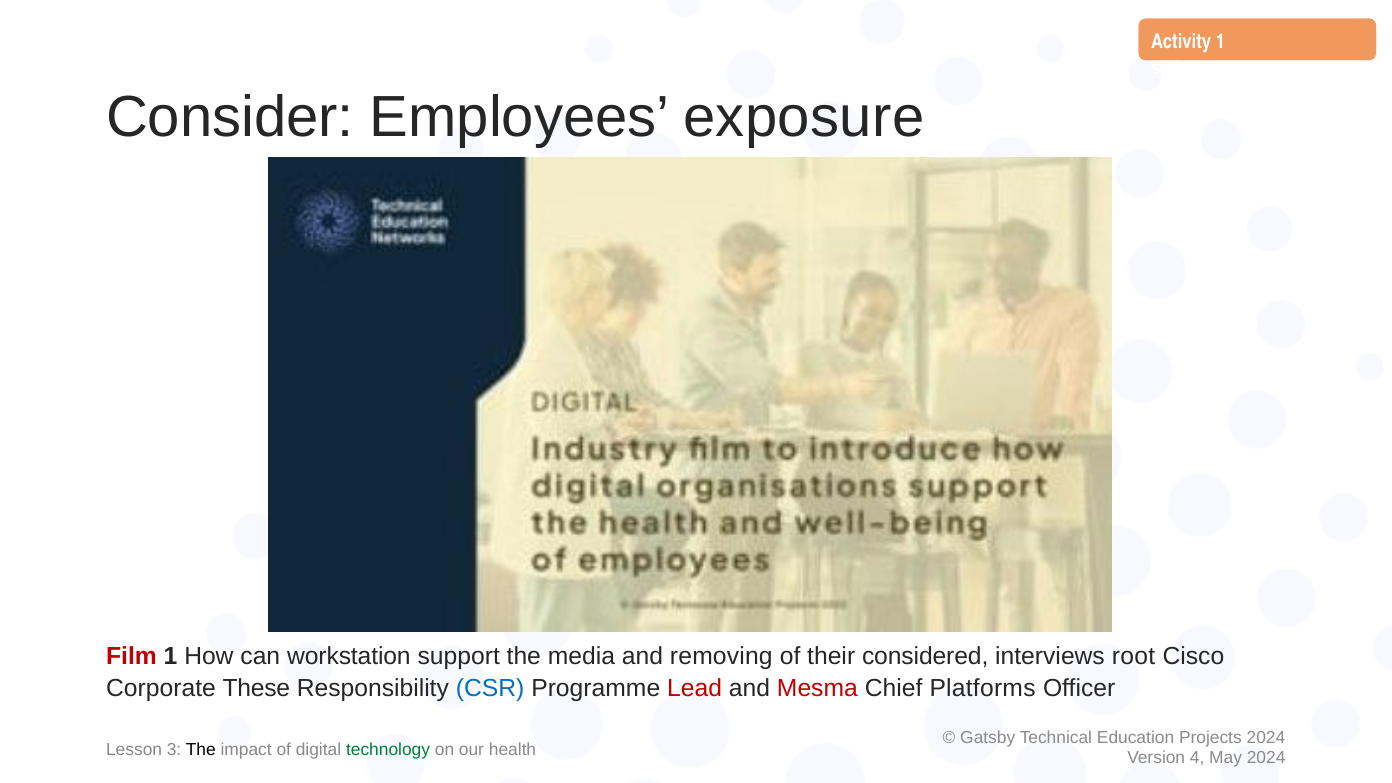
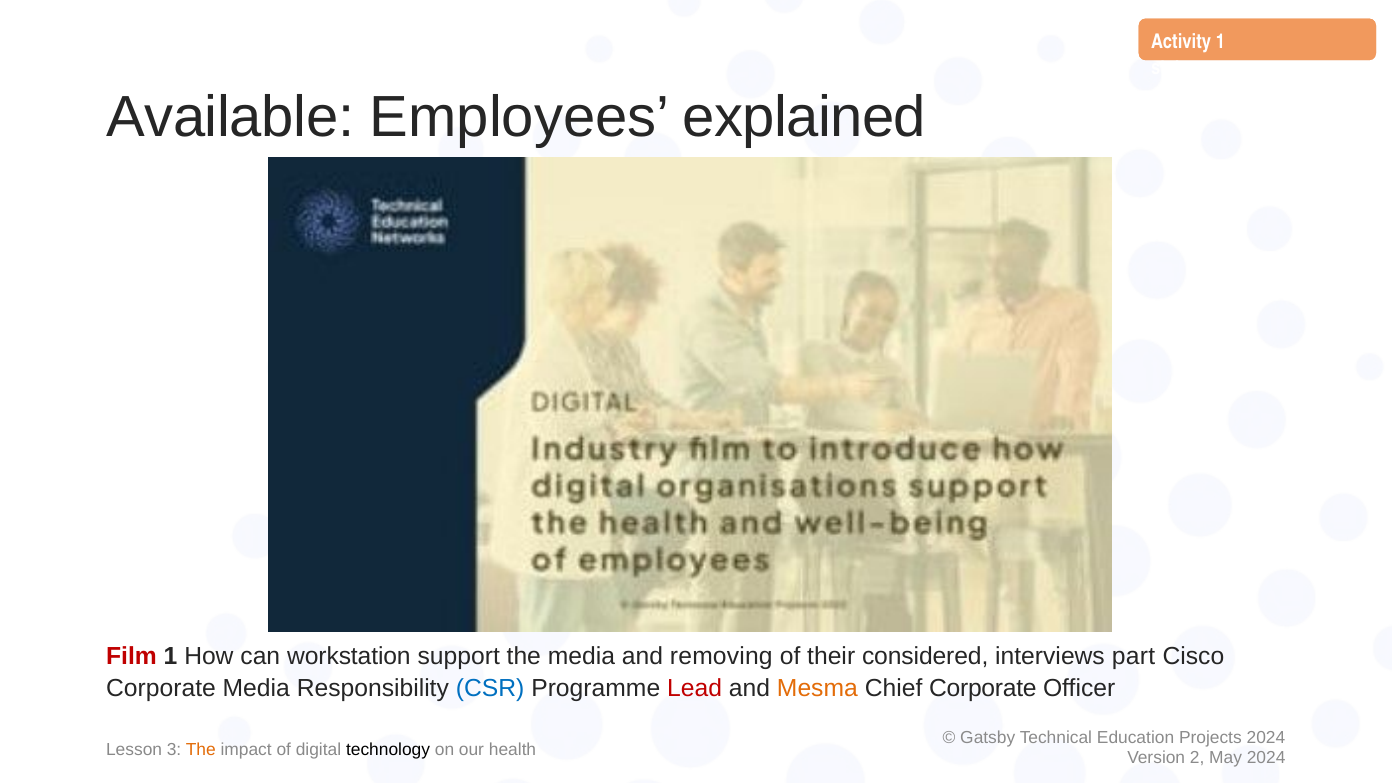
Consider: Consider -> Available
exposure: exposure -> explained
root: root -> part
Corporate These: These -> Media
Mesma colour: red -> orange
Chief Platforms: Platforms -> Corporate
The at (201, 750) colour: black -> orange
technology colour: green -> black
4: 4 -> 2
